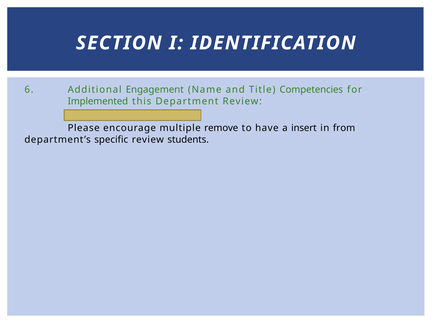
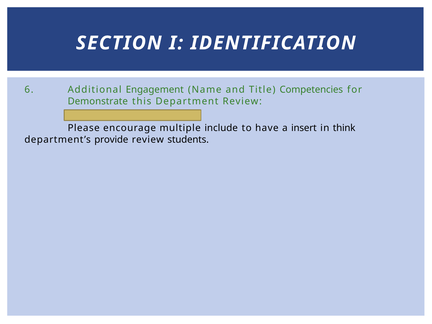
Implemented: Implemented -> Demonstrate
remove: remove -> include
from: from -> think
specific: specific -> provide
